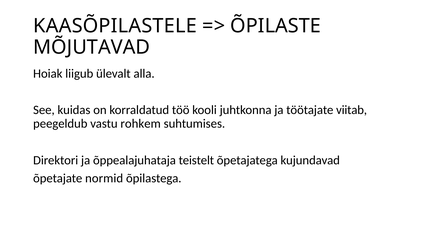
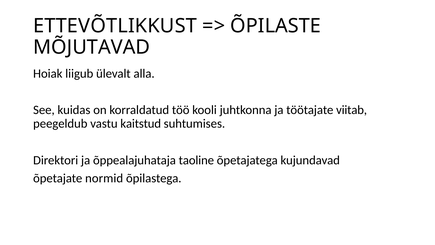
KAASÕPILASTELE: KAASÕPILASTELE -> ETTEVÕTLIKKUST
rohkem: rohkem -> kaitstud
teistelt: teistelt -> taoline
